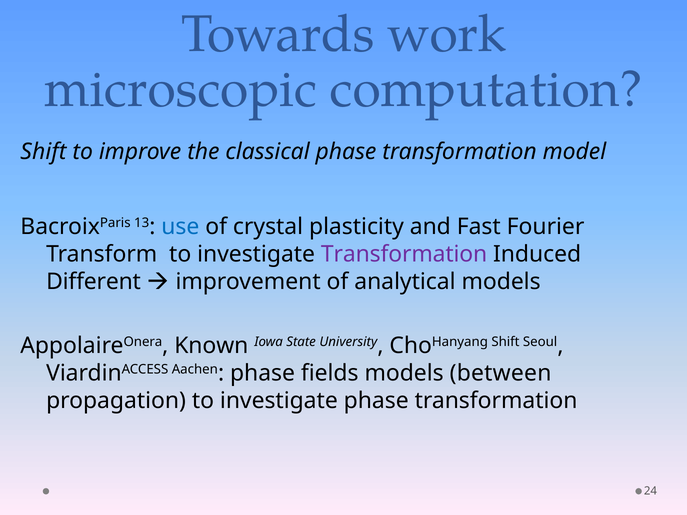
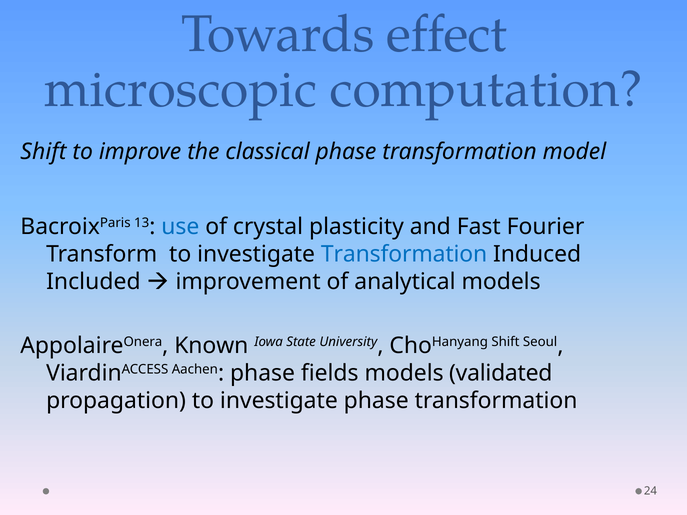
work: work -> effect
Transformation at (404, 254) colour: purple -> blue
Different: Different -> Included
between: between -> validated
